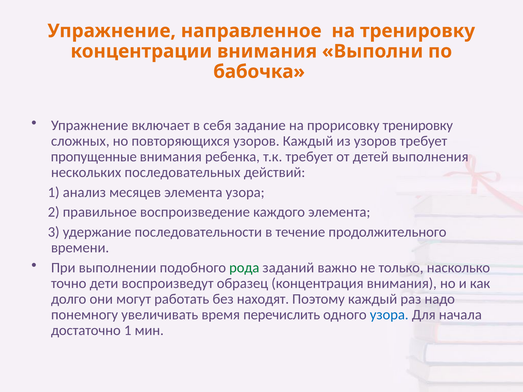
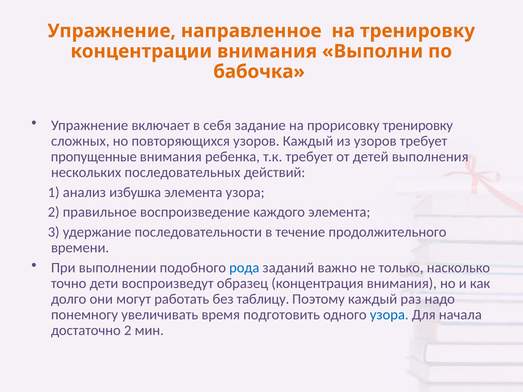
месяцев: месяцев -> избушка
рода colour: green -> blue
находят: находят -> таблицу
перечислить: перечислить -> подготовить
достаточно 1: 1 -> 2
